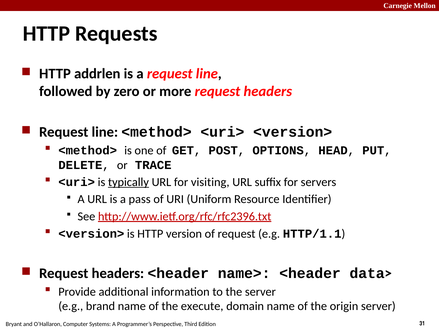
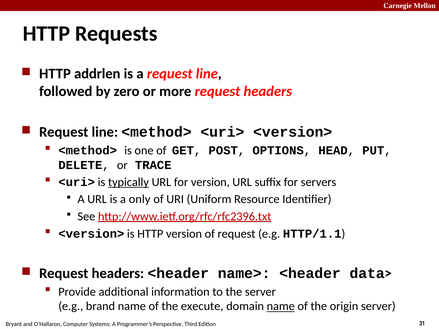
for visiting: visiting -> version
pass: pass -> only
name at (281, 307) underline: none -> present
